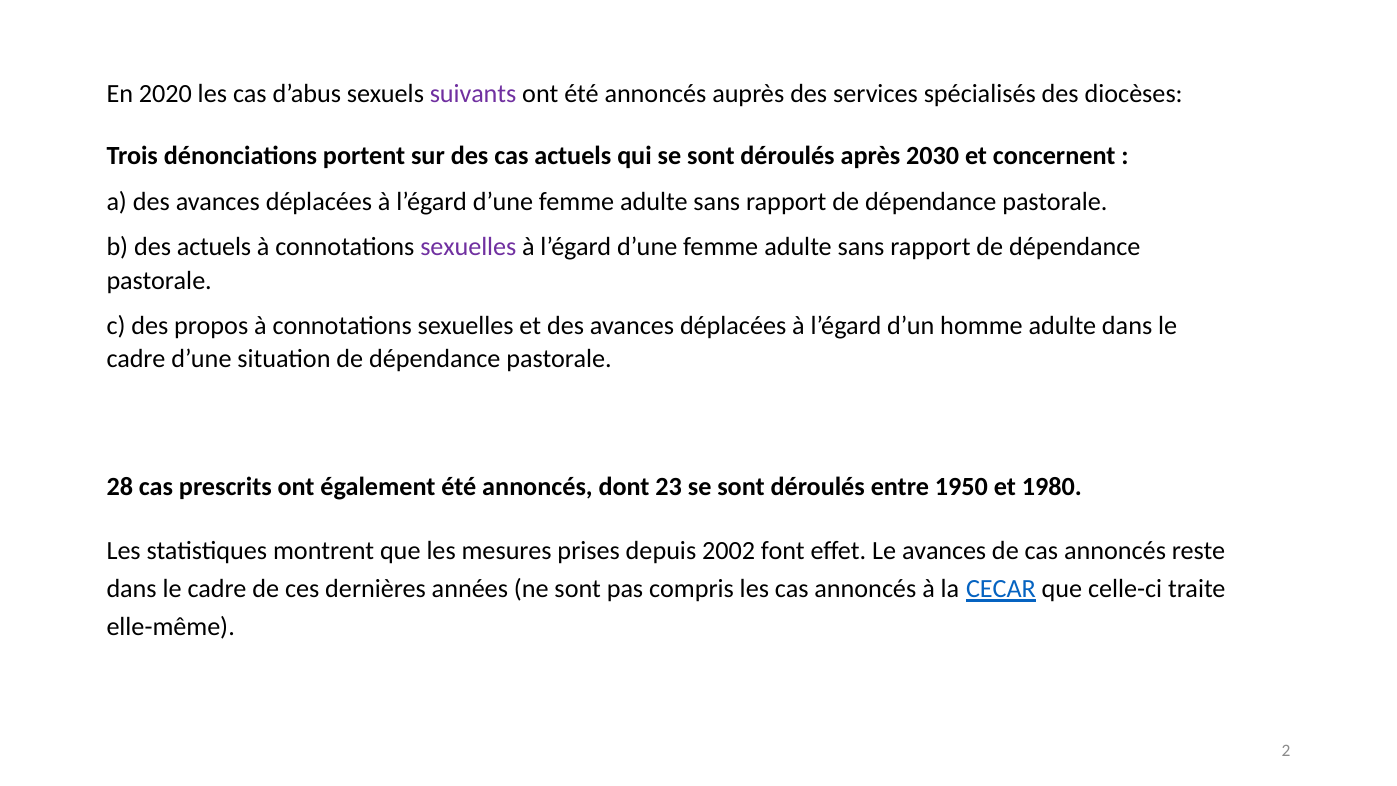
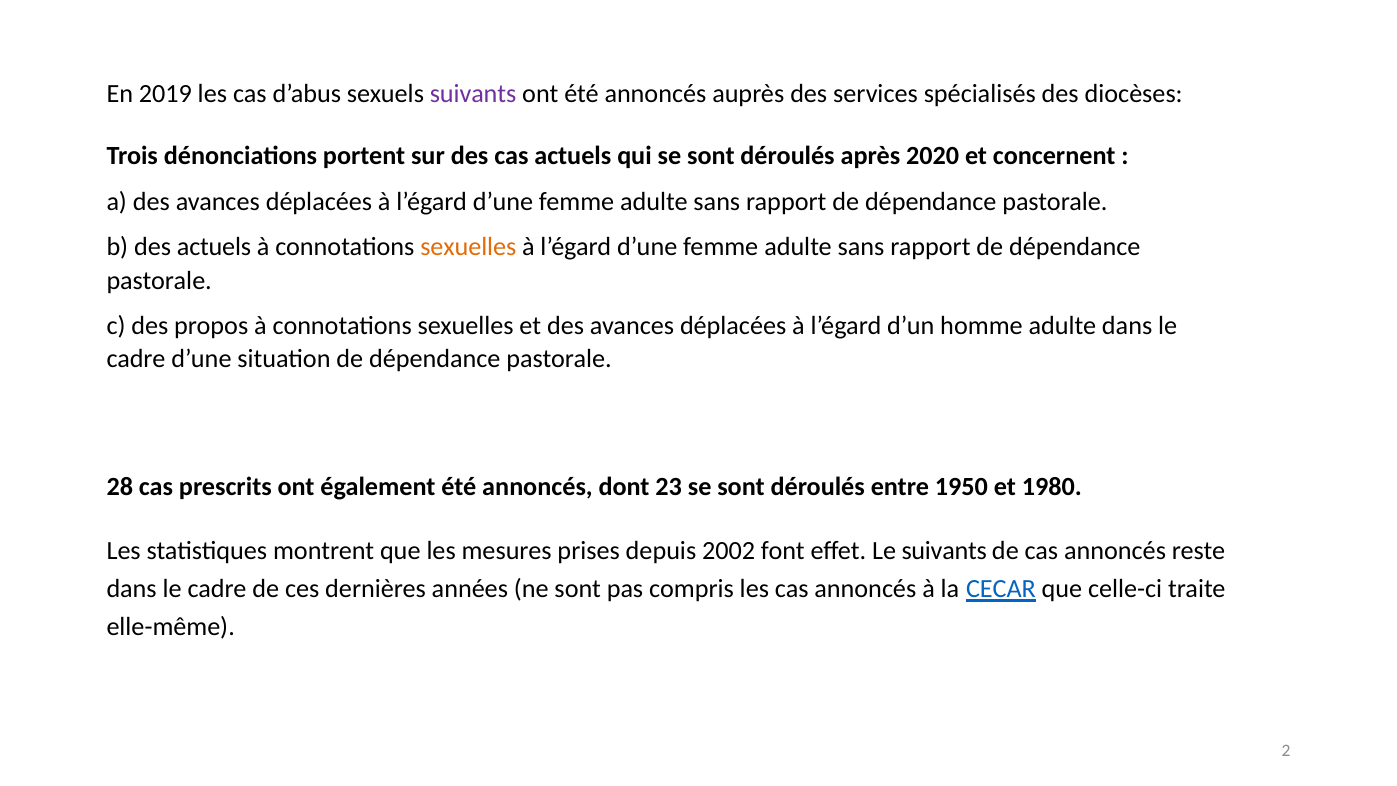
2020: 2020 -> 2019
2030: 2030 -> 2020
sexuelles at (468, 247) colour: purple -> orange
Le avances: avances -> suivants
